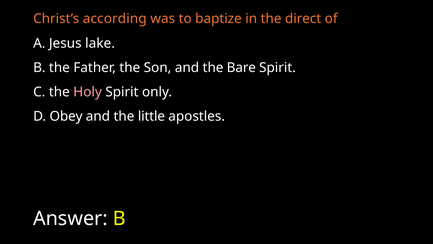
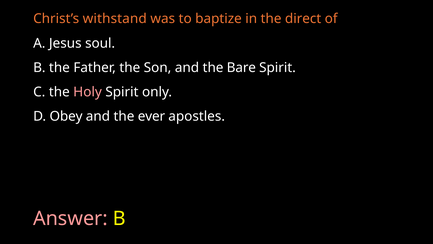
according: according -> withstand
lake: lake -> soul
little: little -> ever
Answer colour: white -> pink
